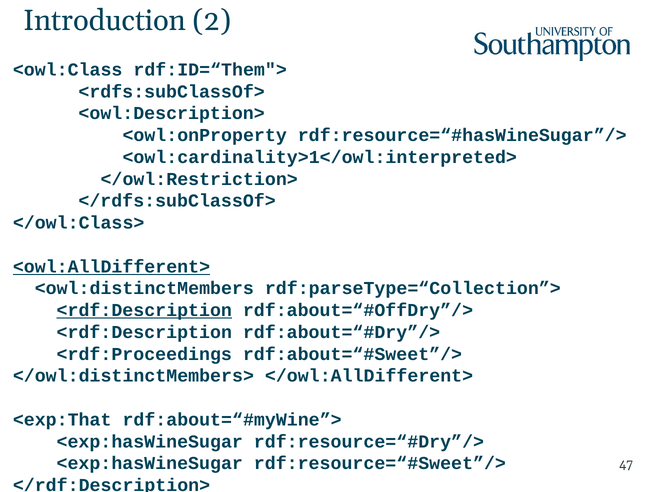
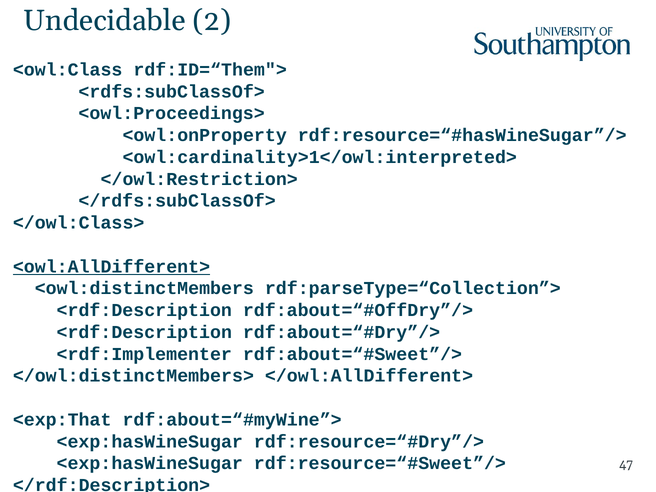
Introduction: Introduction -> Undecidable
<owl:Description>: <owl:Description> -> <owl:Proceedings>
<rdf:Description at (144, 310) underline: present -> none
<rdf:Proceedings: <rdf:Proceedings -> <rdf:Implementer
